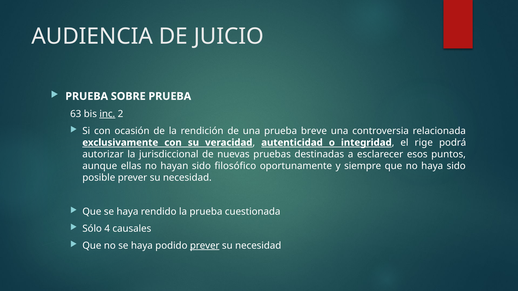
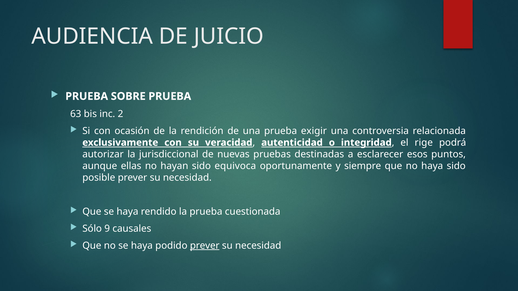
inc underline: present -> none
breve: breve -> exigir
filosófico: filosófico -> equivoca
4: 4 -> 9
